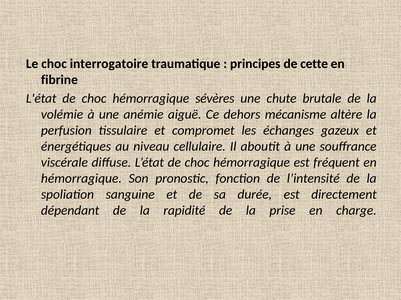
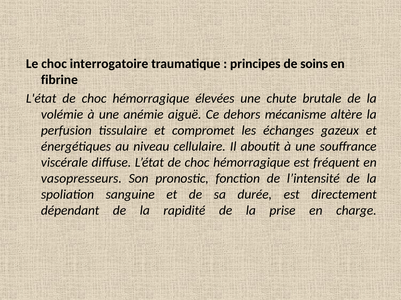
cette: cette -> soins
sévères: sévères -> élevées
hémorragique at (81, 179): hémorragique -> vasopresseurs
